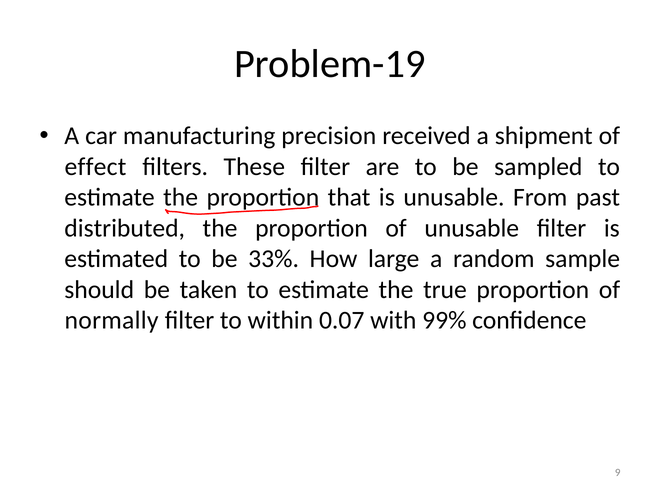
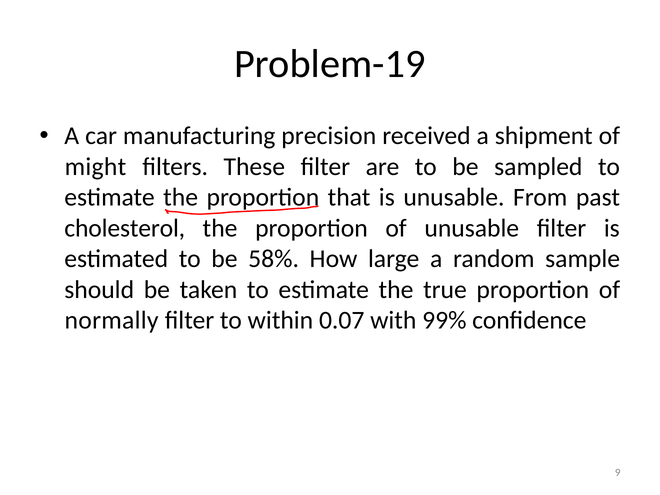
effect: effect -> might
distributed: distributed -> cholesterol
33%: 33% -> 58%
